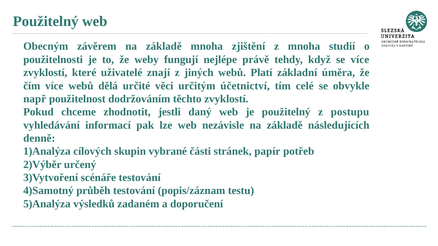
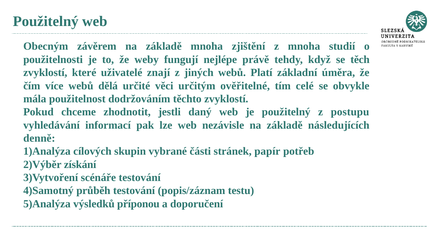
se více: více -> těch
účetnictví: účetnictví -> ověřitelné
např: např -> mála
určený: určený -> získání
zadaném: zadaném -> příponou
